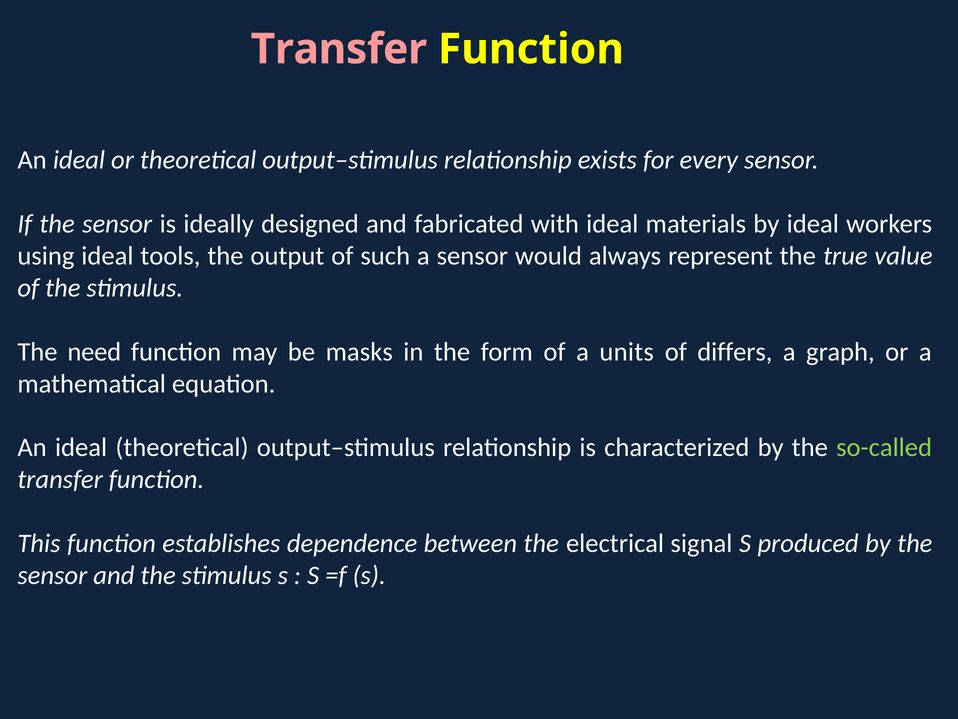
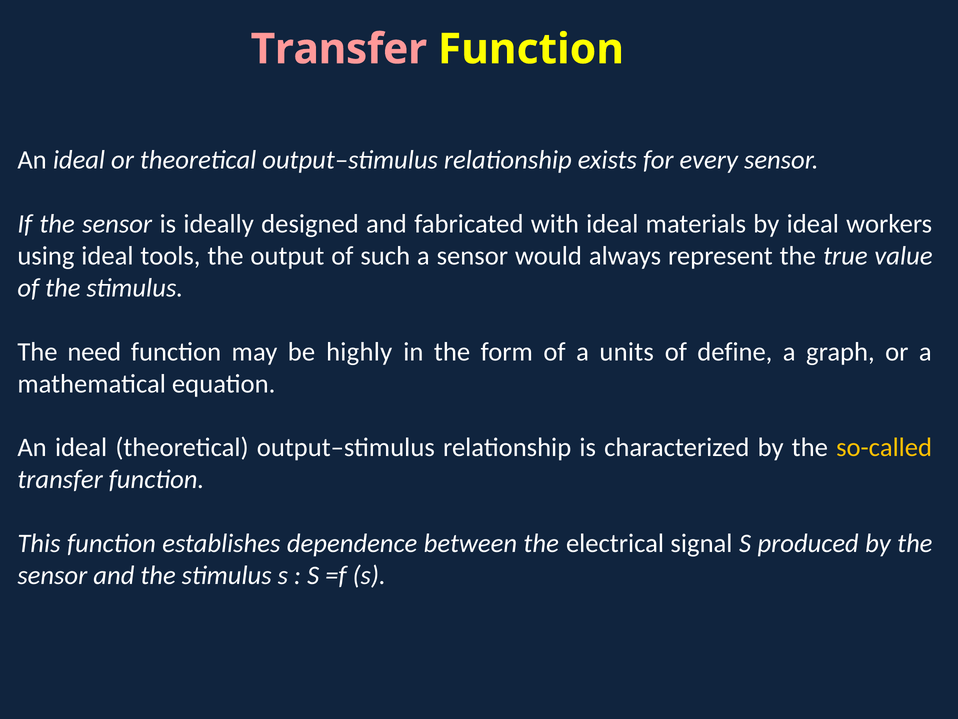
masks: masks -> highly
differs: differs -> define
so-called colour: light green -> yellow
